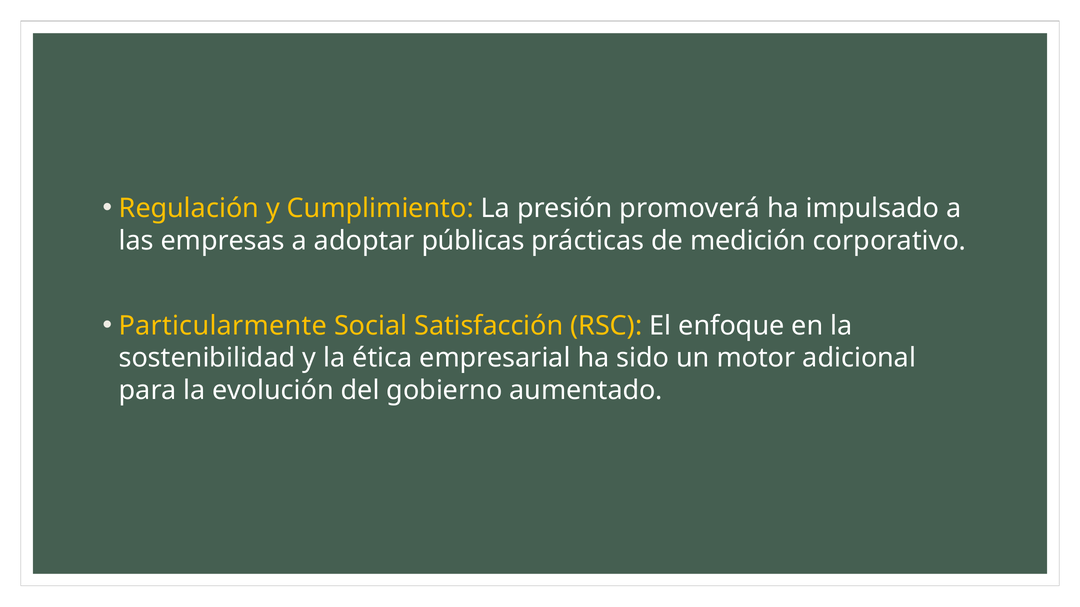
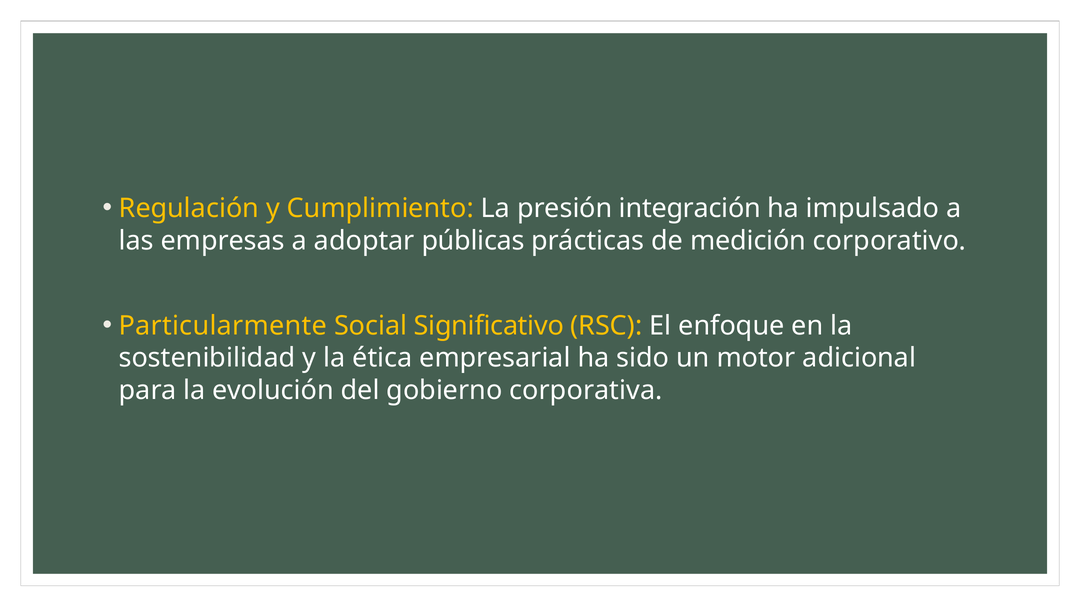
promoverá: promoverá -> integración
Satisfacción: Satisfacción -> Significativo
aumentado: aumentado -> corporativa
